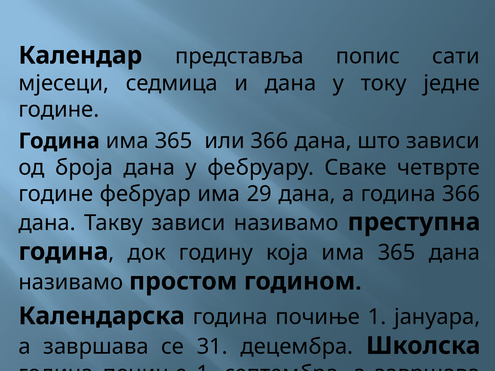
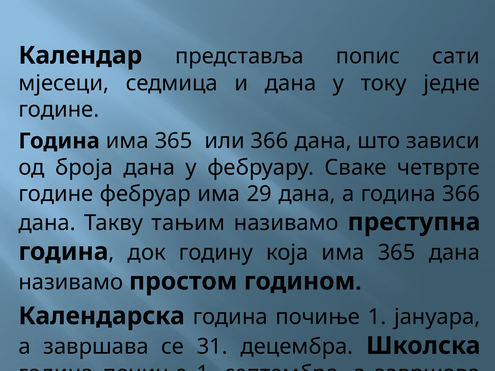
Такву зависи: зависи -> тањим
